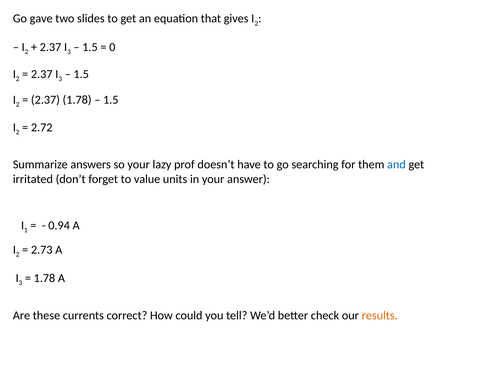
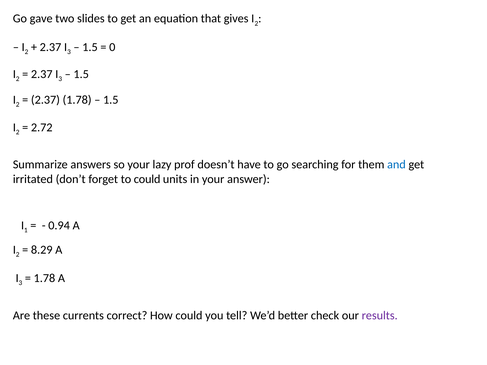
to value: value -> could
2.73: 2.73 -> 8.29
results colour: orange -> purple
